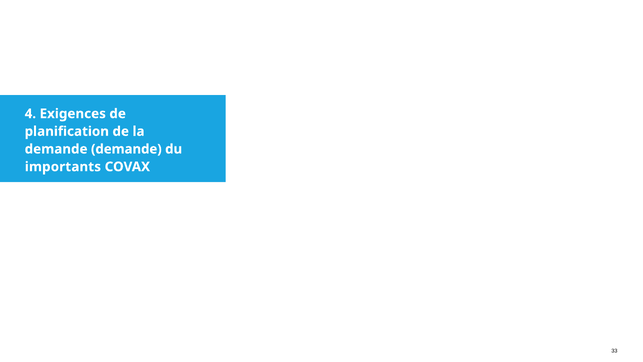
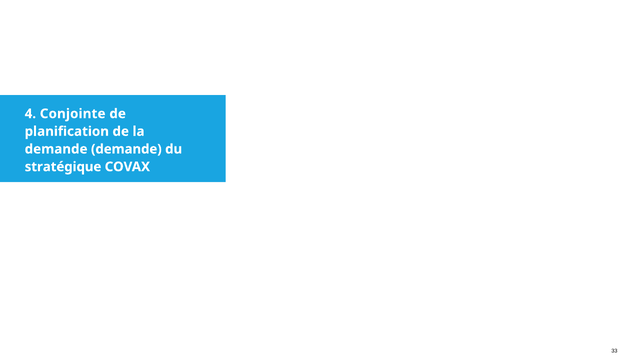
Exigences: Exigences -> Conjointe
importants: importants -> stratégique
